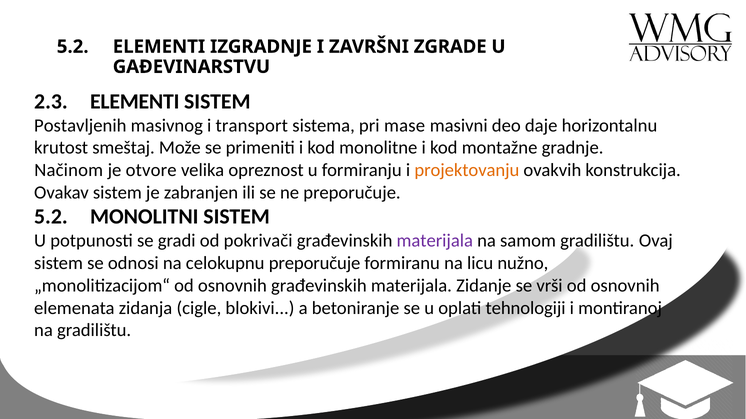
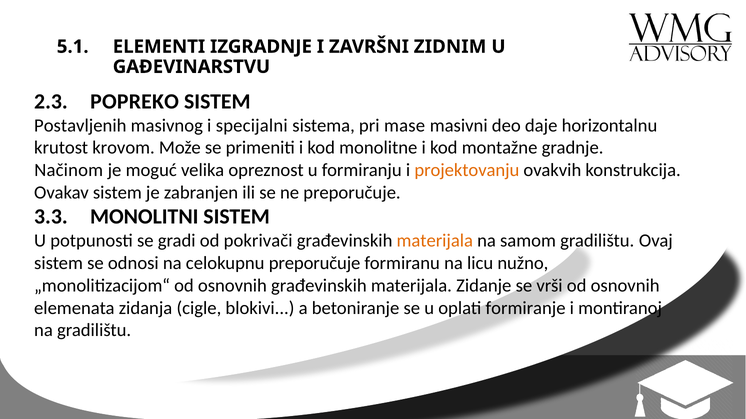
5.2 at (73, 47): 5.2 -> 5.1
ZGRADE: ZGRADE -> ZIDNIM
2.3 ELEMENTI: ELEMENTI -> POPREKO
transport: transport -> specijalni
smeštaj: smeštaj -> krovom
otvore: otvore -> moguć
5.2 at (51, 217): 5.2 -> 3.3
materijala at (435, 241) colour: purple -> orange
tehnologiji: tehnologiji -> formiranje
